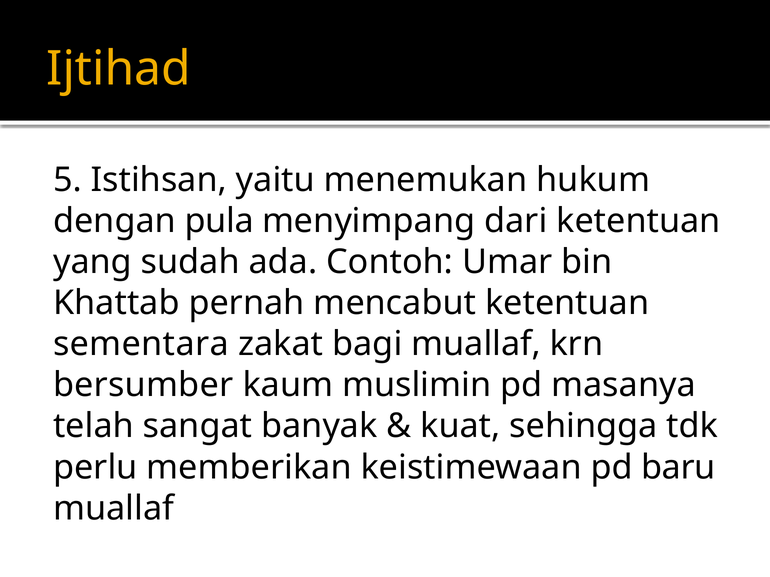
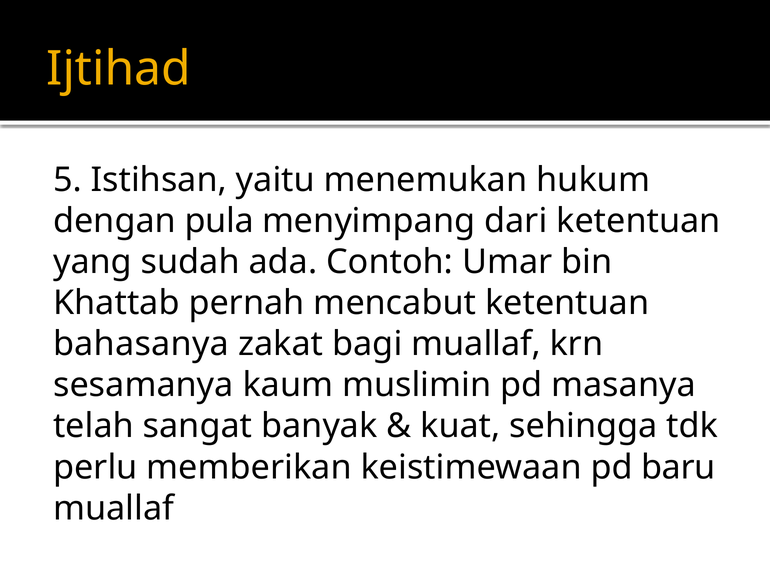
sementara: sementara -> bahasanya
bersumber: bersumber -> sesamanya
